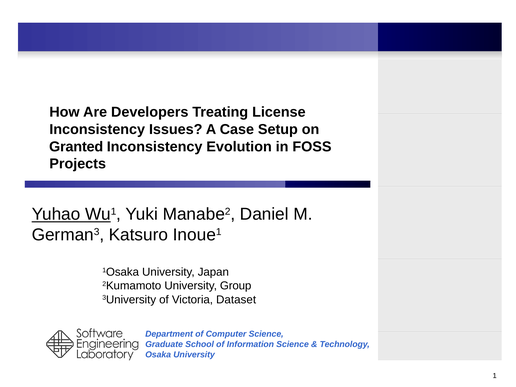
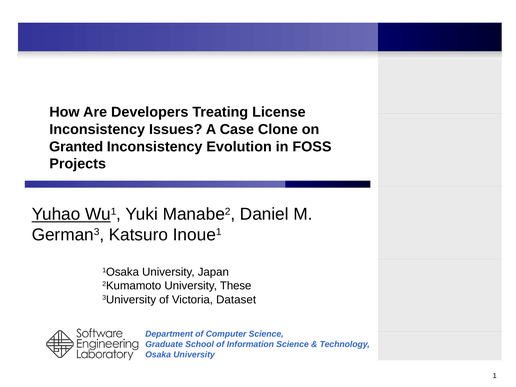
Setup: Setup -> Clone
Group: Group -> These
